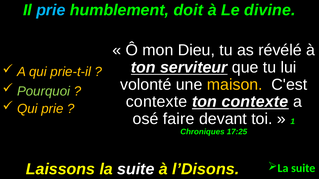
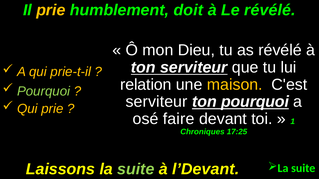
prie at (51, 10) colour: light blue -> yellow
Le divine: divine -> révélé
volonté: volonté -> relation
contexte at (157, 102): contexte -> serviteur
ton contexte: contexte -> pourquoi
suite at (136, 170) colour: white -> light green
l’Disons: l’Disons -> l’Devant
